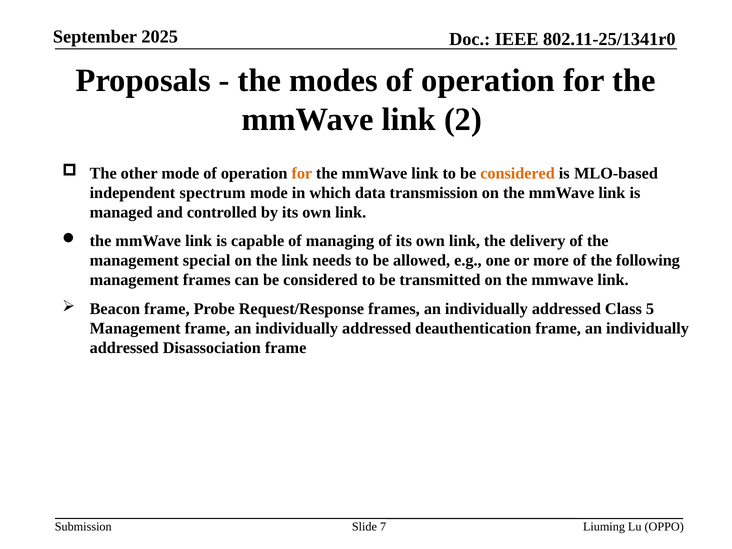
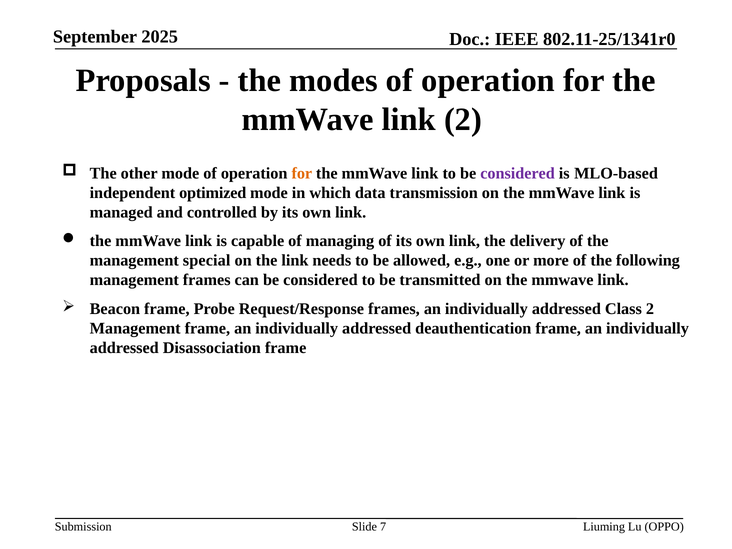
considered at (518, 173) colour: orange -> purple
spectrum: spectrum -> optimized
Class 5: 5 -> 2
